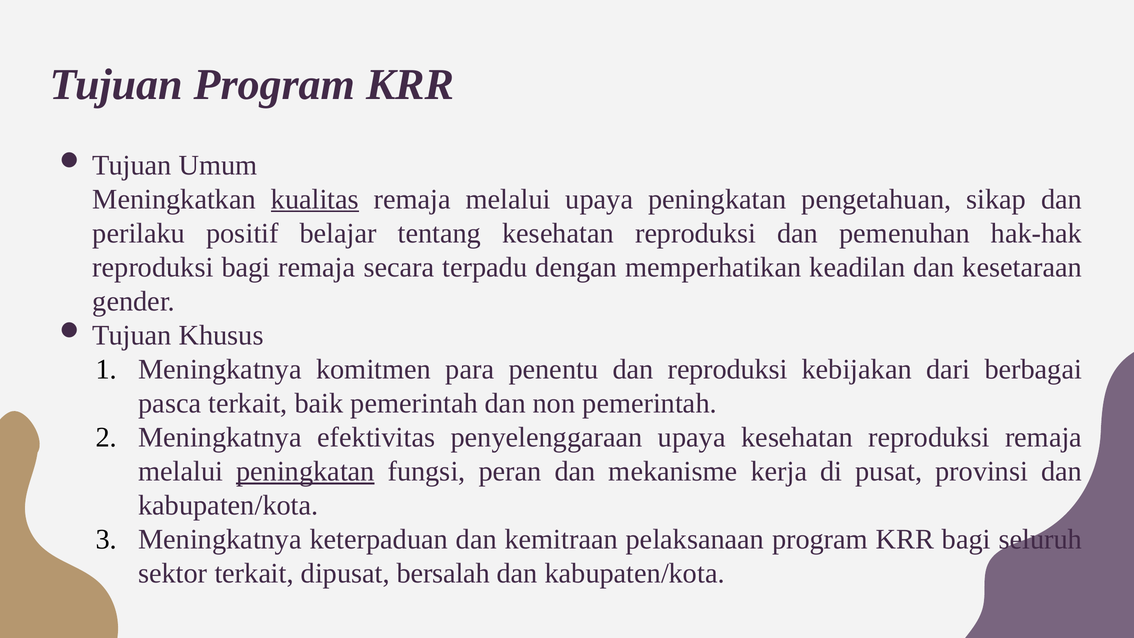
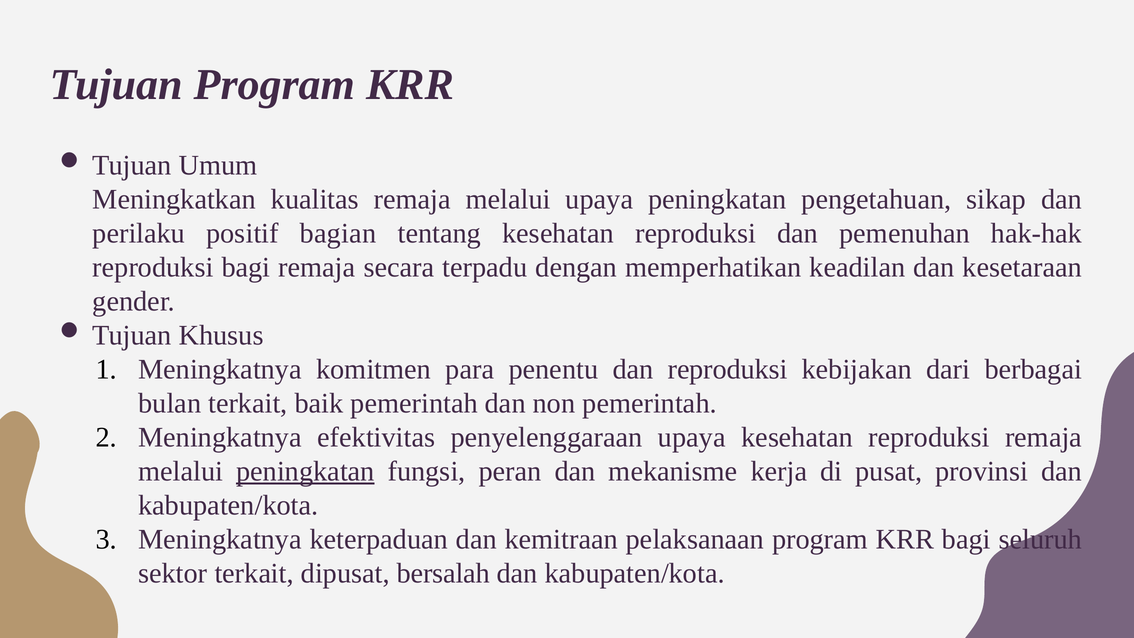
kualitas underline: present -> none
belajar: belajar -> bagian
pasca: pasca -> bulan
